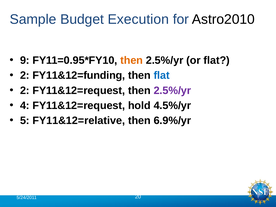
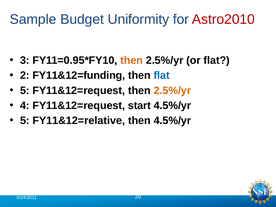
Execution: Execution -> Uniformity
Astro2010 colour: black -> red
9: 9 -> 3
2 at (25, 90): 2 -> 5
2.5%/yr at (172, 90) colour: purple -> orange
hold: hold -> start
then 6.9%/yr: 6.9%/yr -> 4.5%/yr
